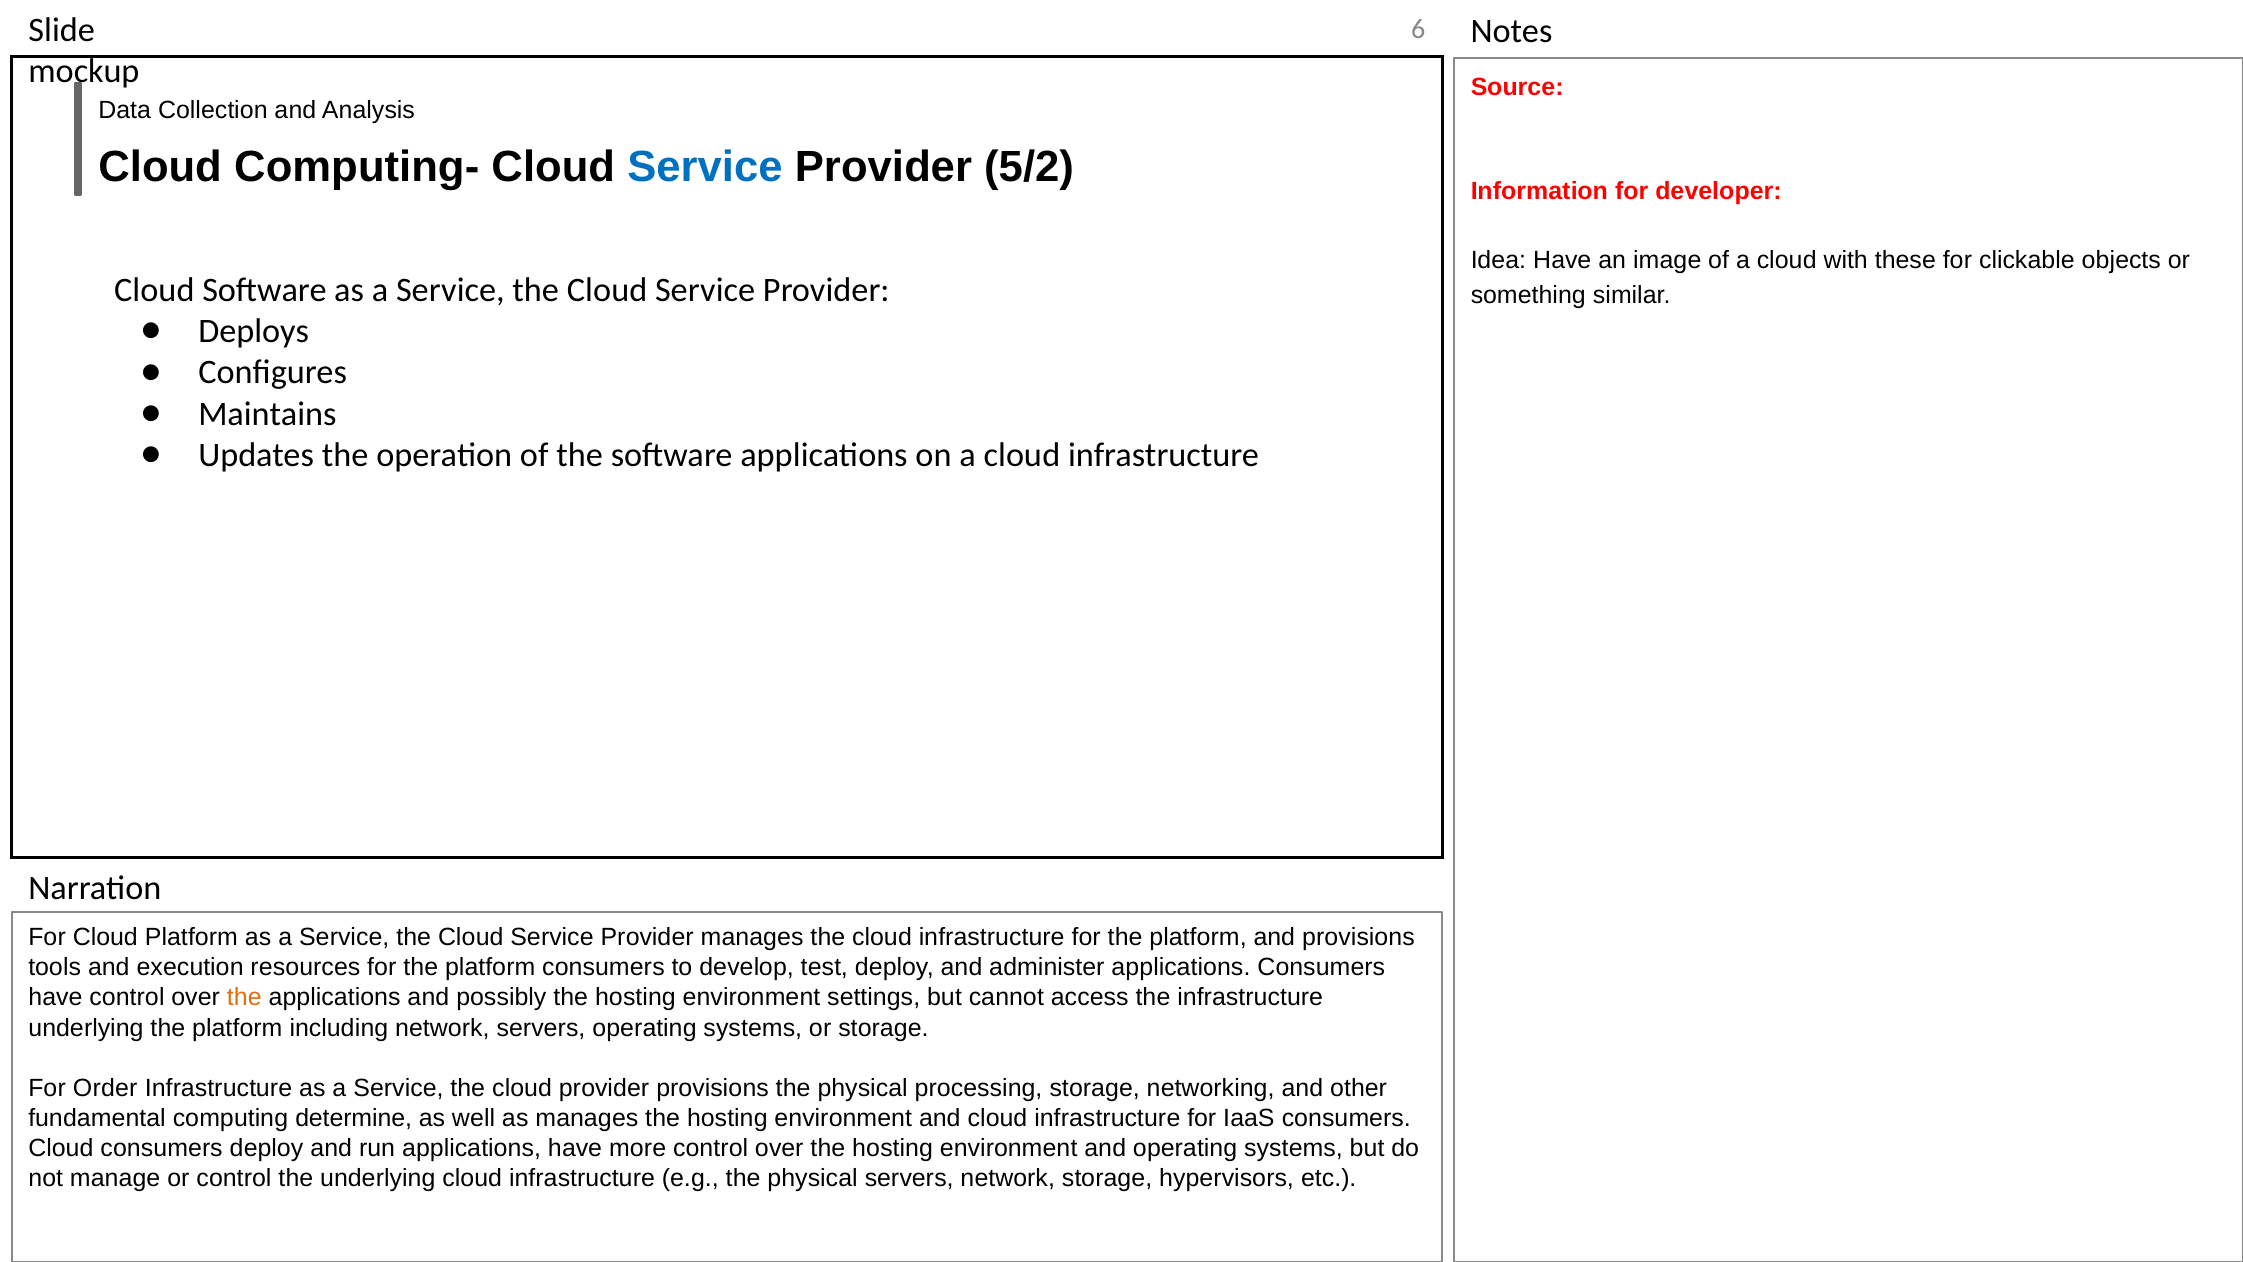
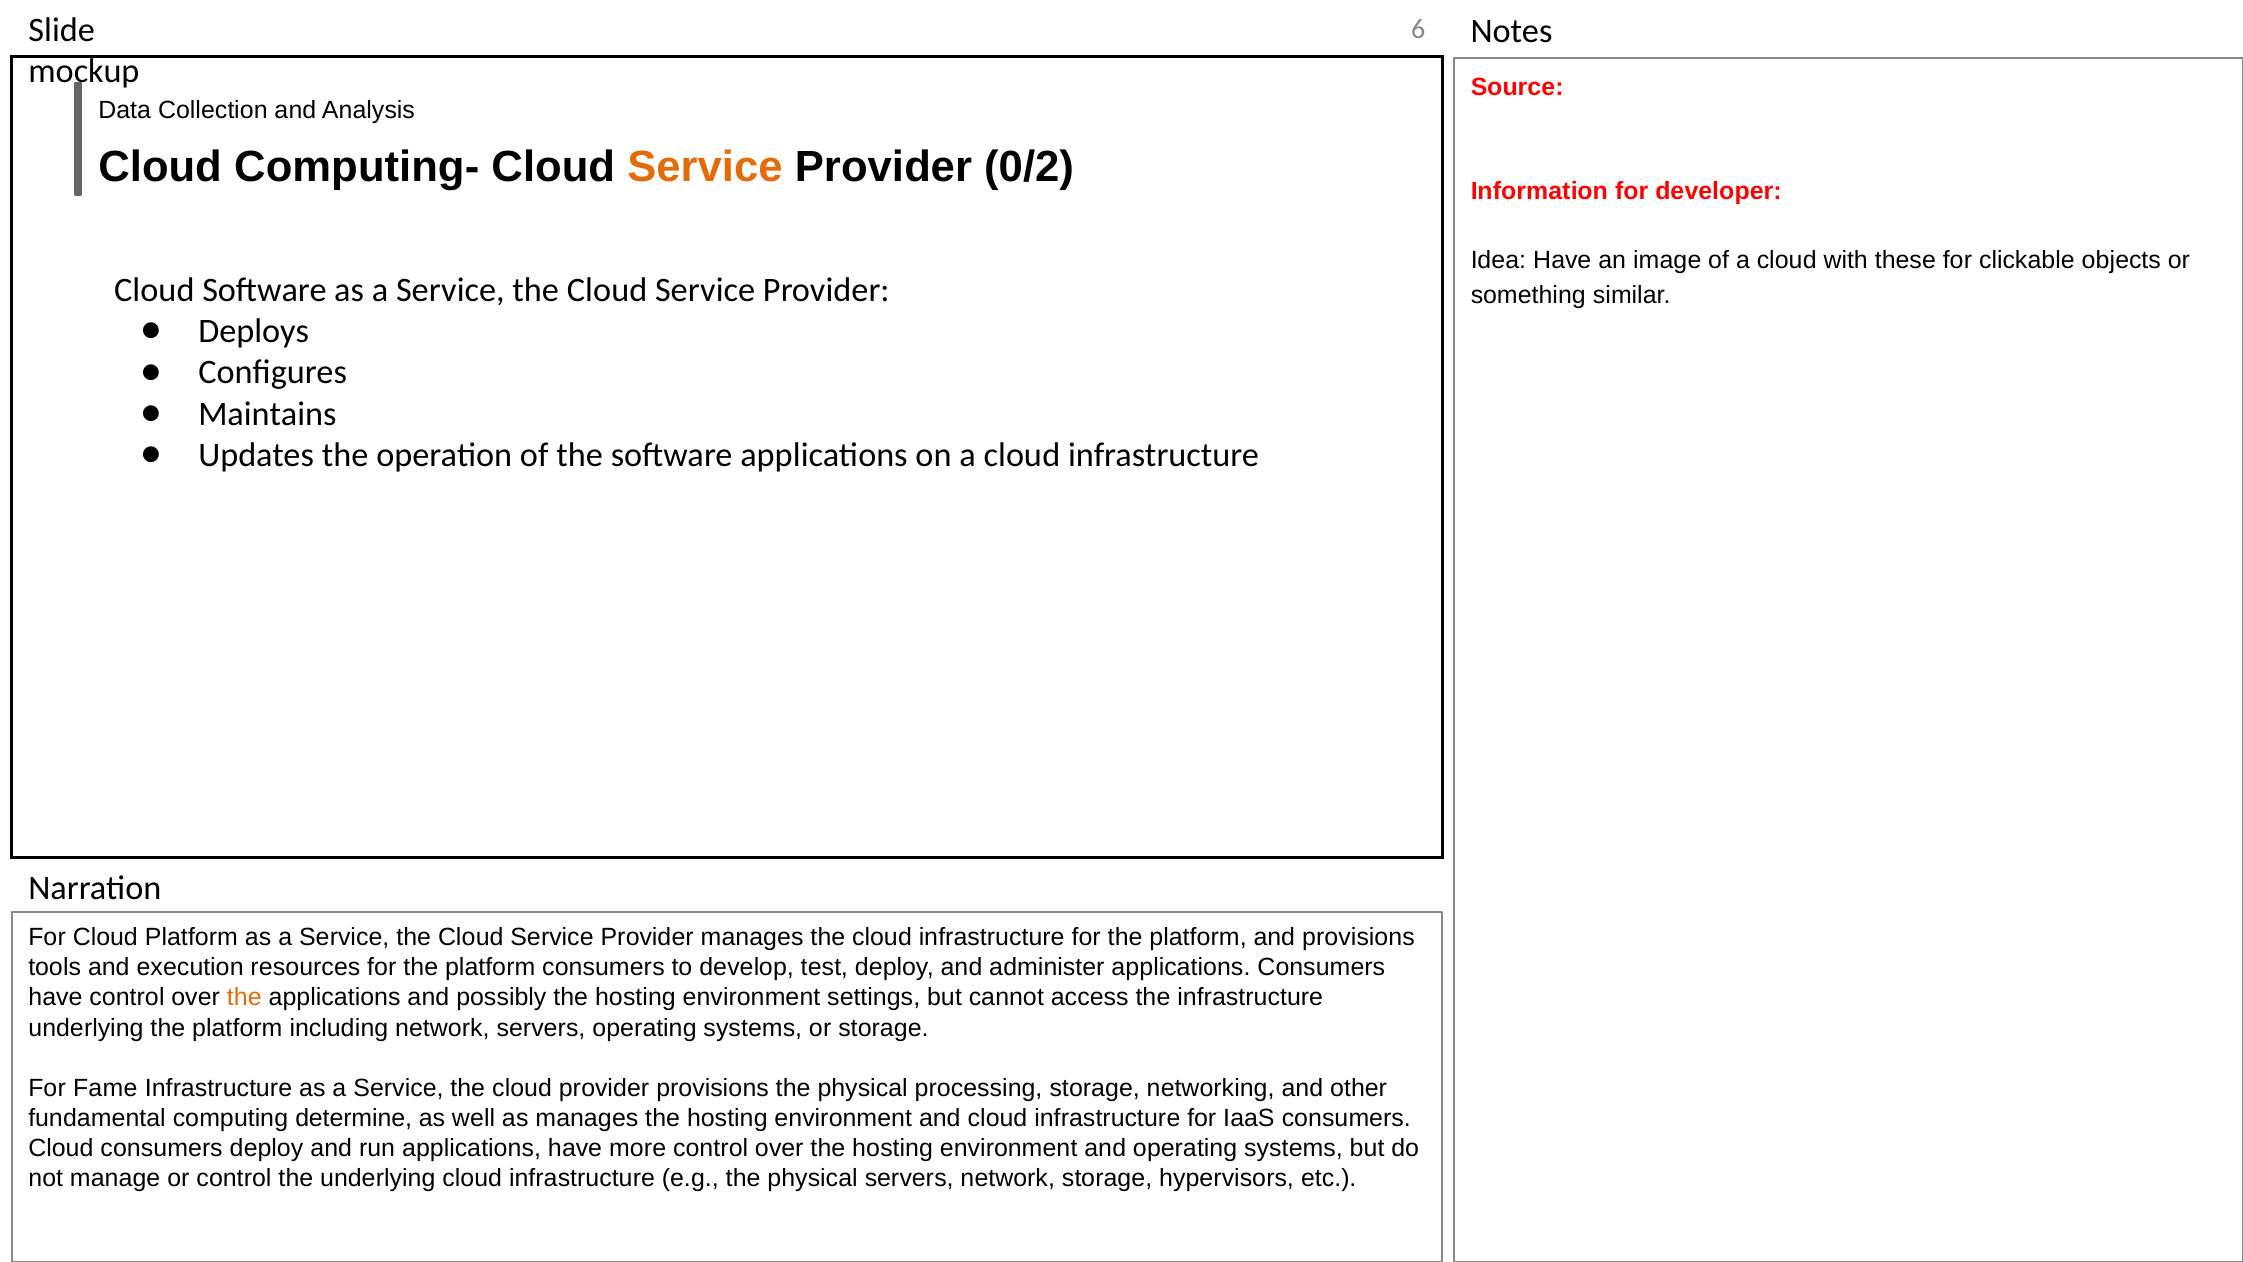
Service at (705, 167) colour: blue -> orange
5/2: 5/2 -> 0/2
Order: Order -> Fame
